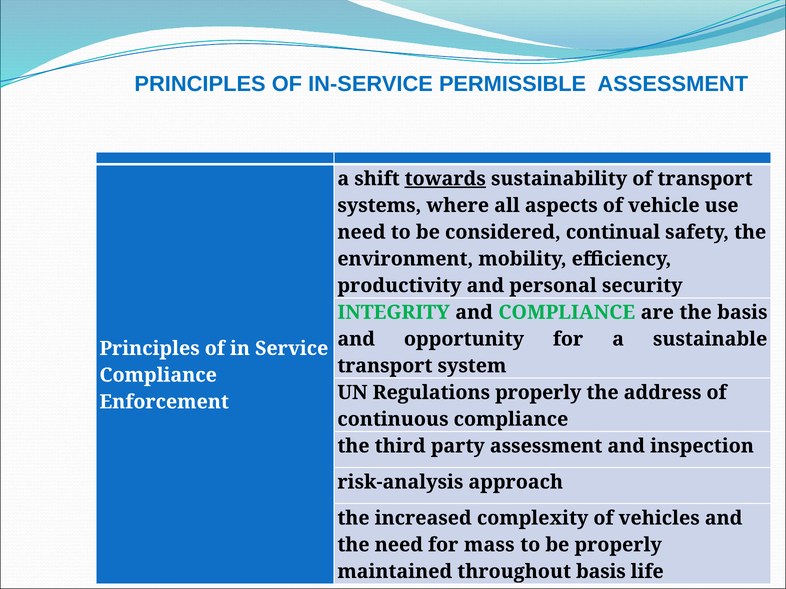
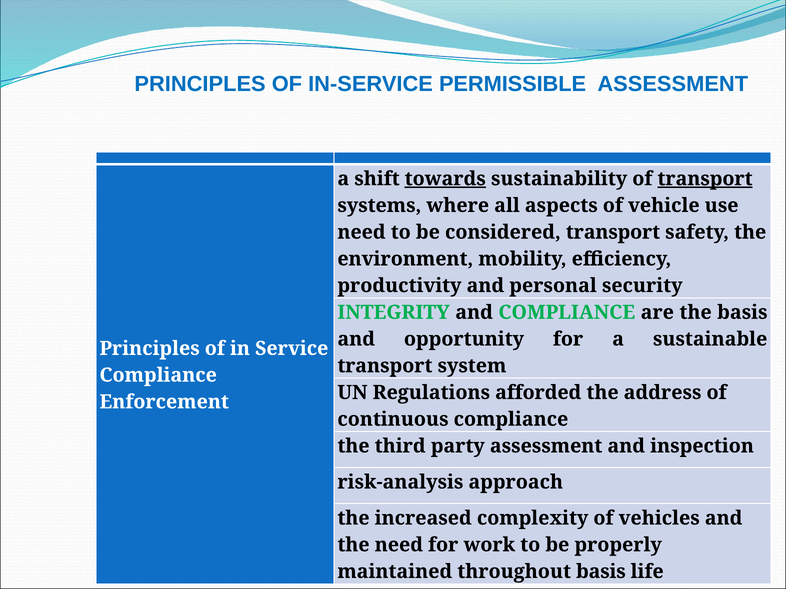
transport at (705, 179) underline: none -> present
considered continual: continual -> transport
Regulations properly: properly -> afforded
mass: mass -> work
